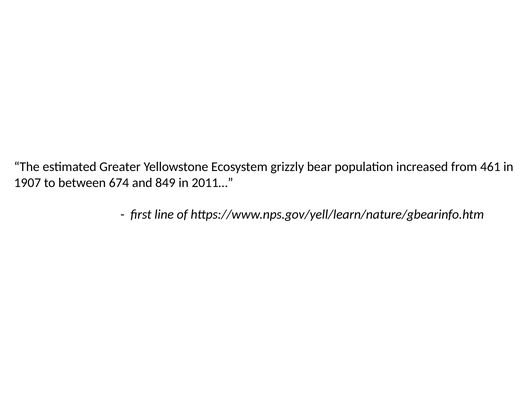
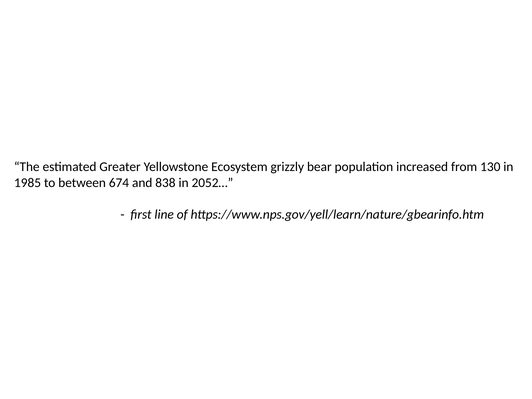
461: 461 -> 130
1907: 1907 -> 1985
849: 849 -> 838
2011…: 2011… -> 2052…
